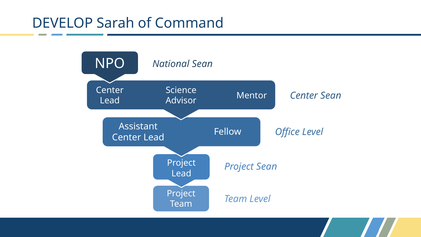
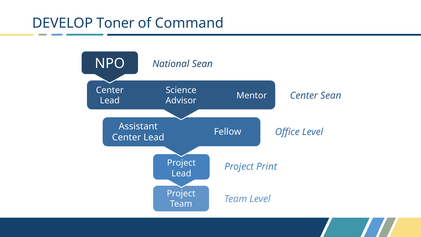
Sarah: Sarah -> Toner
Project Sean: Sean -> Print
